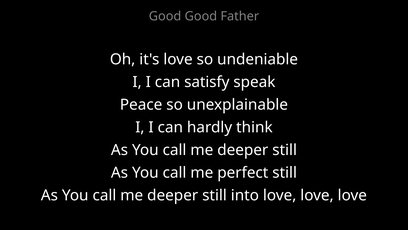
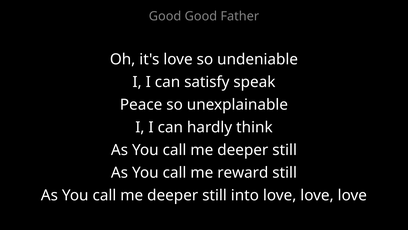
perfect: perfect -> reward
